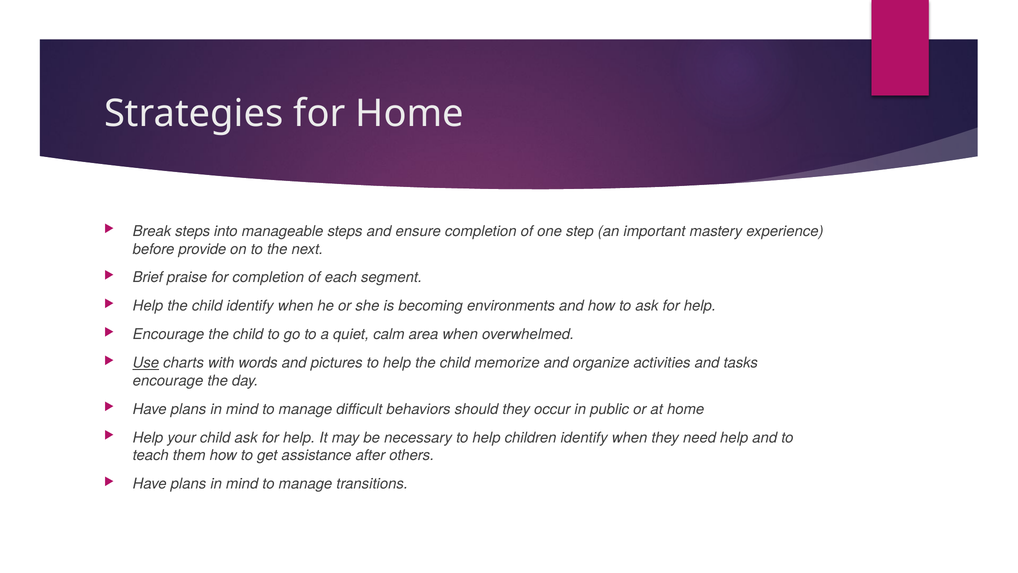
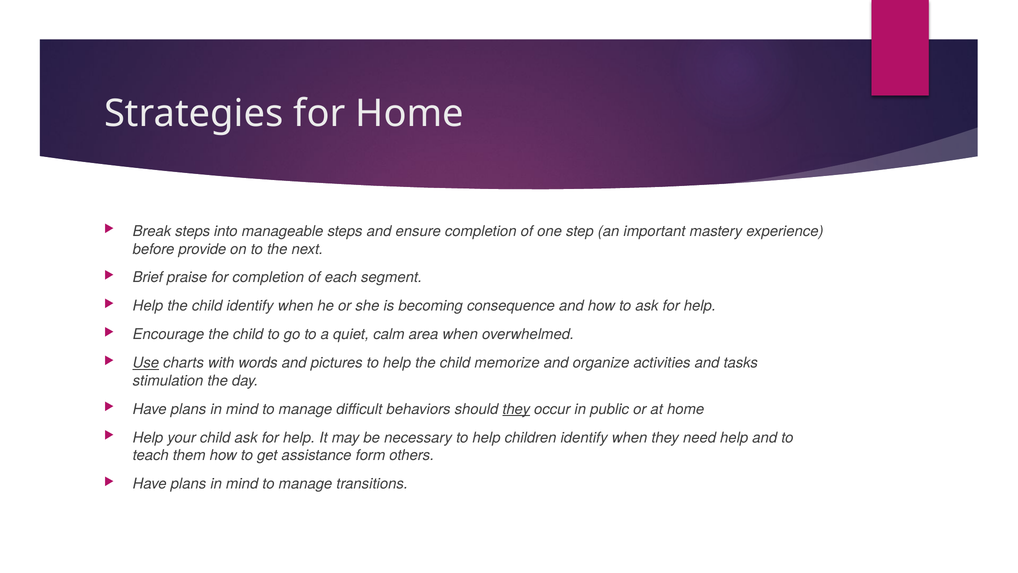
environments: environments -> consequence
encourage at (168, 381): encourage -> stimulation
they at (516, 409) underline: none -> present
after: after -> form
